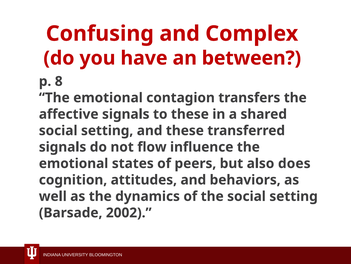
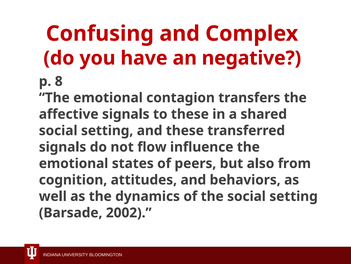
between: between -> negative
does: does -> from
